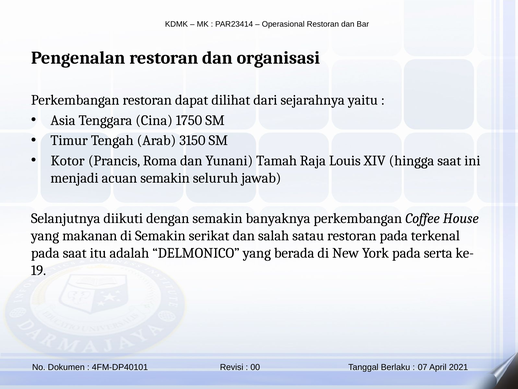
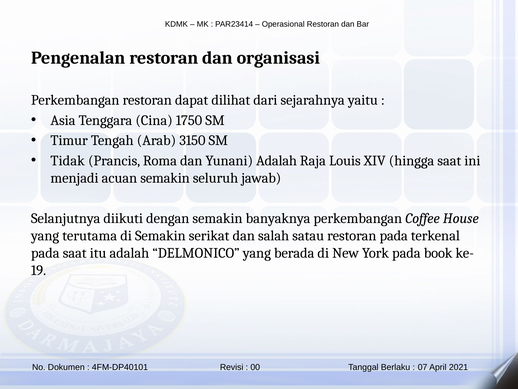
Kotor: Kotor -> Tidak
Yunani Tamah: Tamah -> Adalah
makanan: makanan -> terutama
serta: serta -> book
